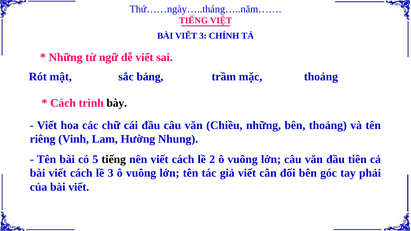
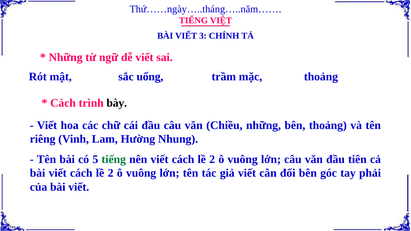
bảng: bảng -> uống
tiếng at (114, 159) colour: black -> green
3 at (111, 173): 3 -> 2
